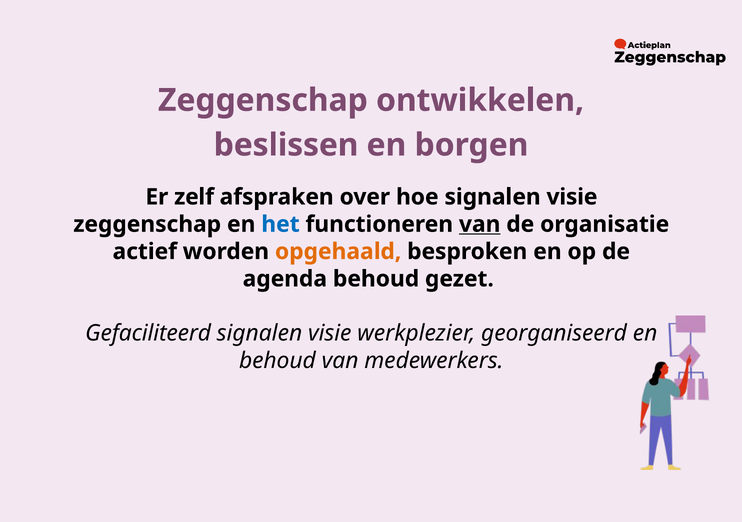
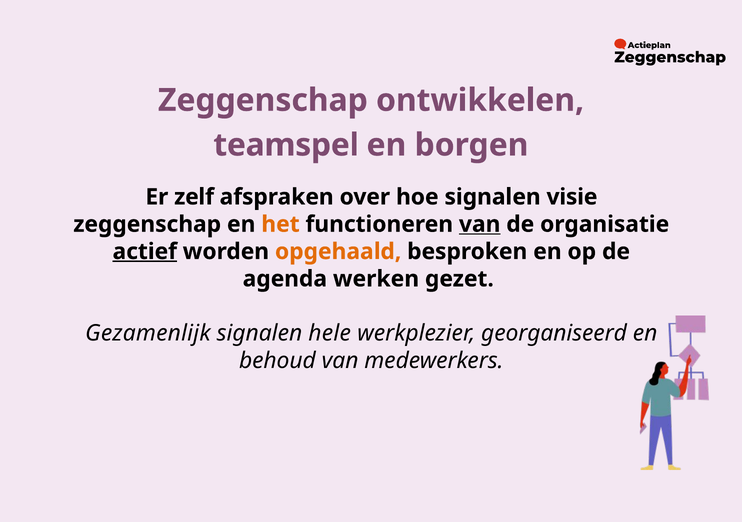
beslissen: beslissen -> teamspel
het colour: blue -> orange
actief underline: none -> present
agenda behoud: behoud -> werken
Gefaciliteerd: Gefaciliteerd -> Gezamenlijk
visie at (330, 334): visie -> hele
